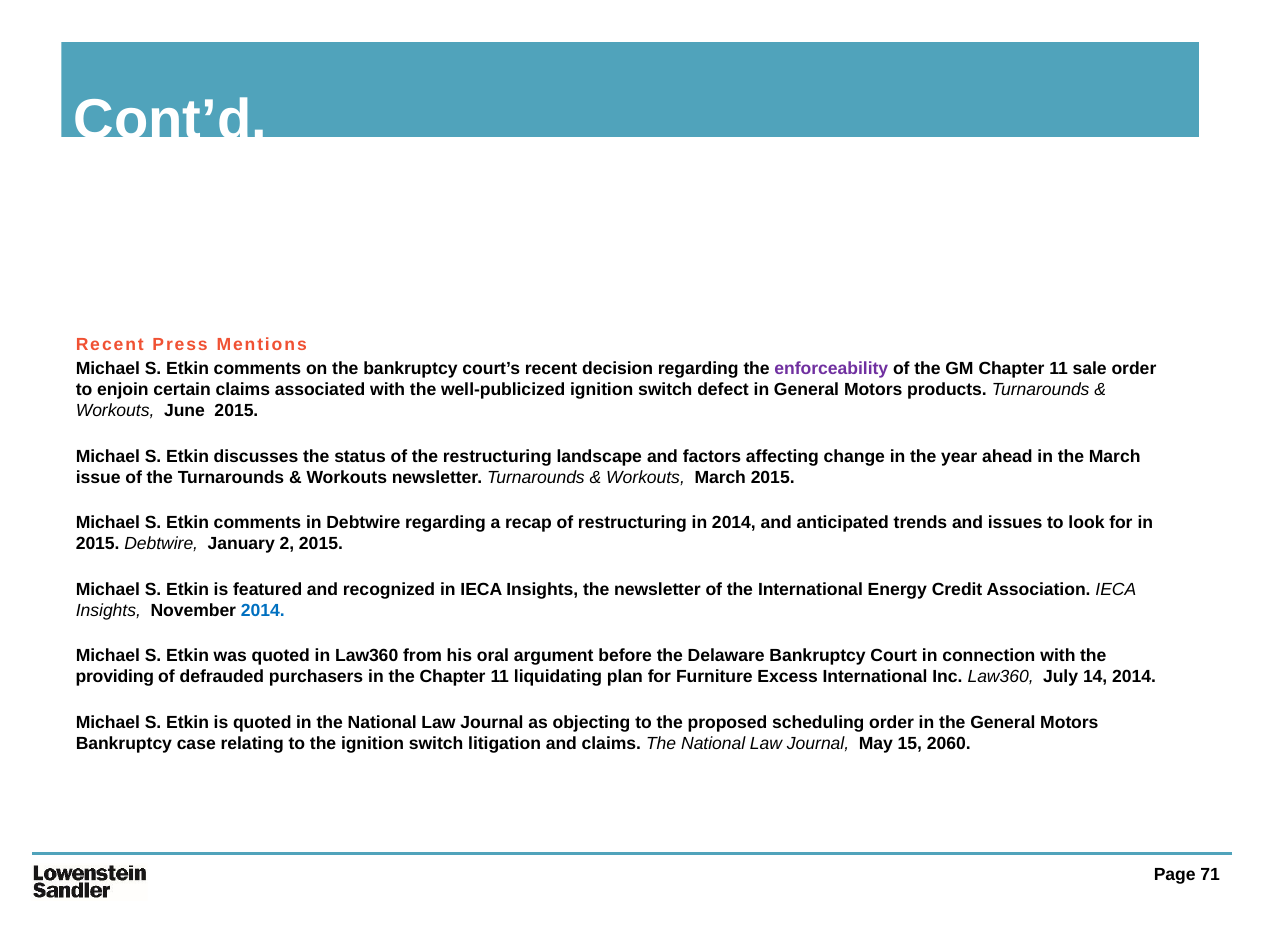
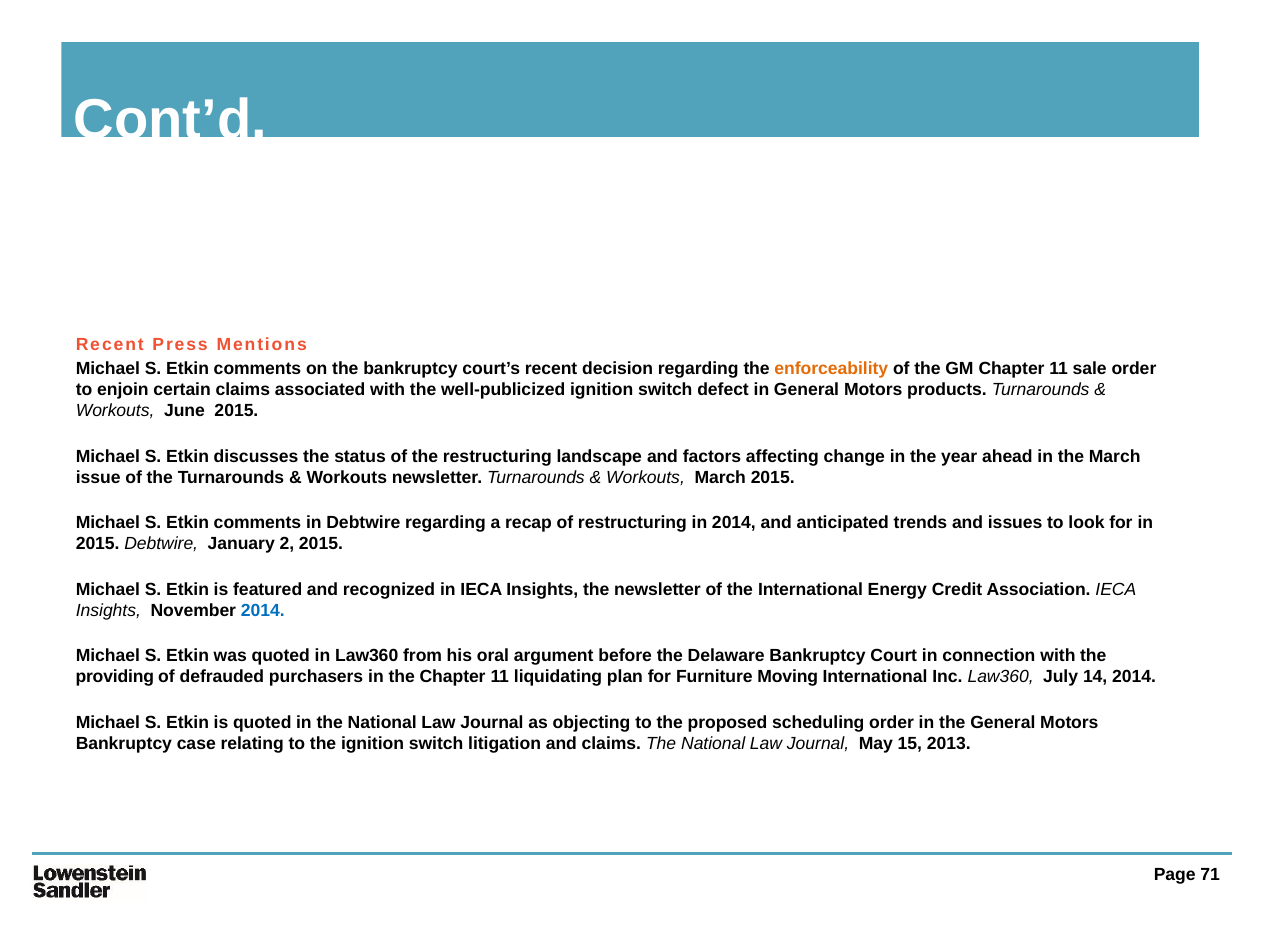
enforceability colour: purple -> orange
Excess: Excess -> Moving
2060: 2060 -> 2013
